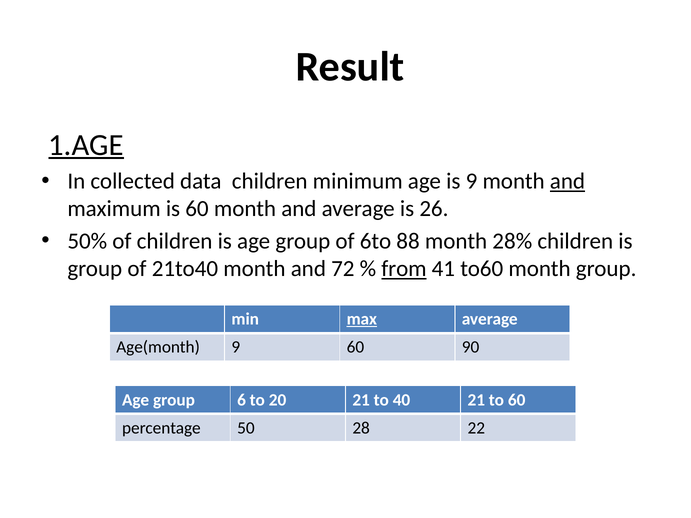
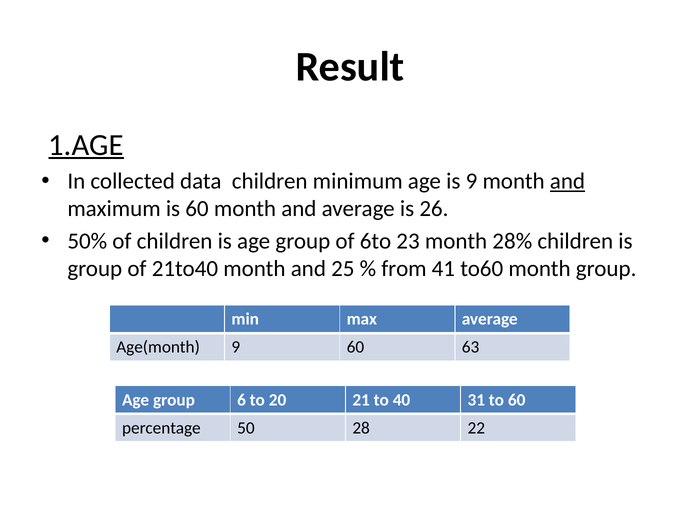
88: 88 -> 23
72: 72 -> 25
from underline: present -> none
max underline: present -> none
90: 90 -> 63
40 21: 21 -> 31
